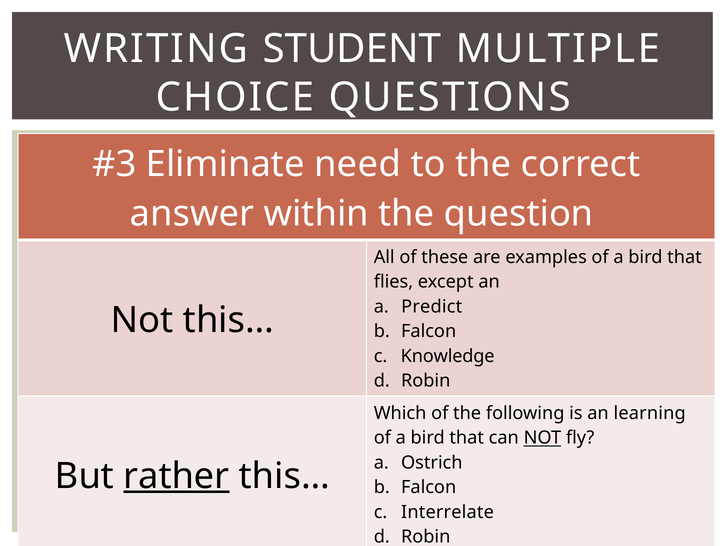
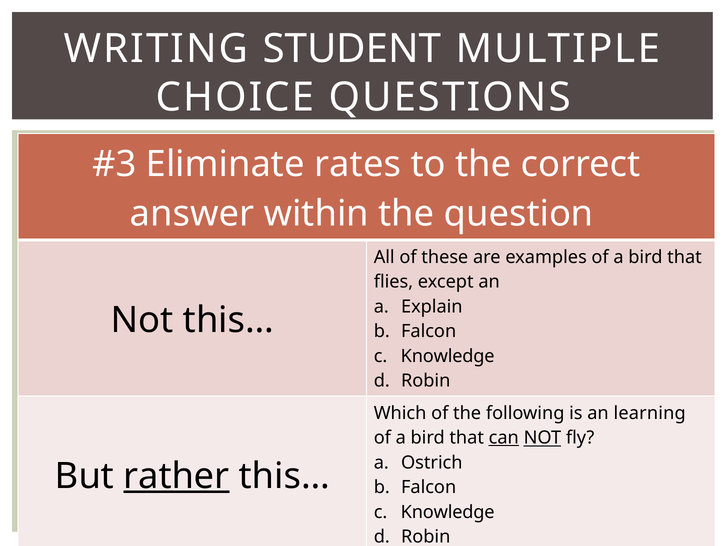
need: need -> rates
Predict: Predict -> Explain
can underline: none -> present
Interrelate at (447, 511): Interrelate -> Knowledge
